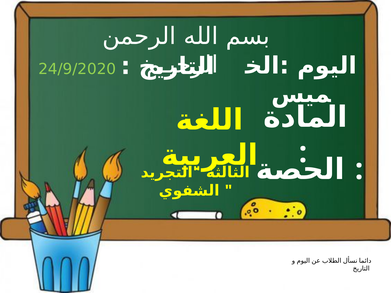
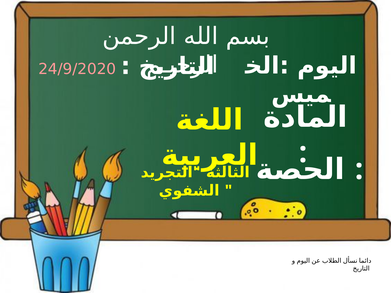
24/9/2020 colour: light green -> pink
